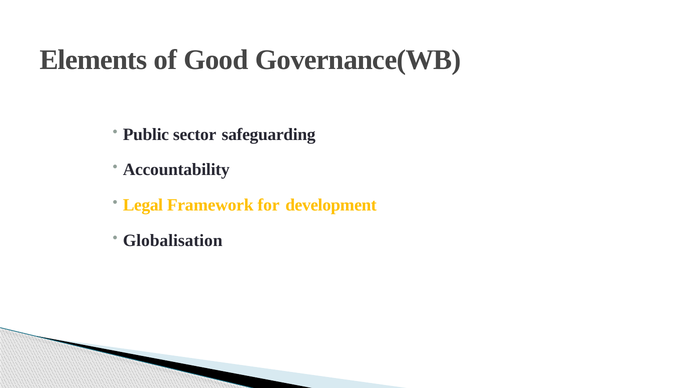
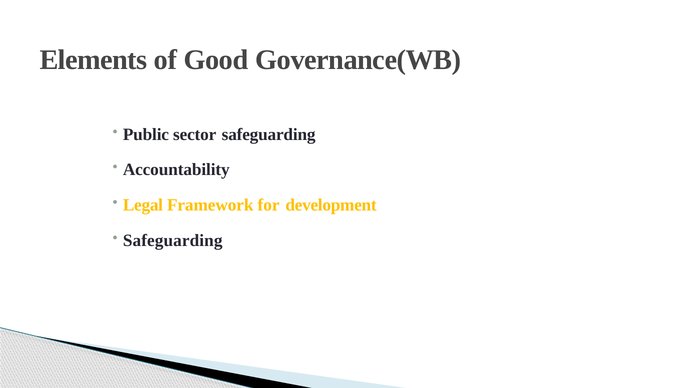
Globalisation at (173, 240): Globalisation -> Safeguarding
